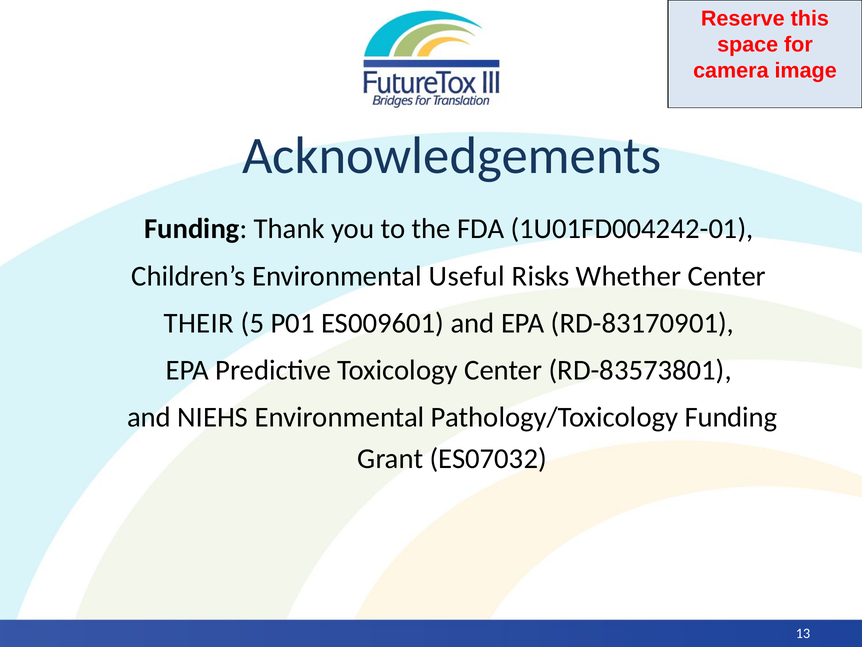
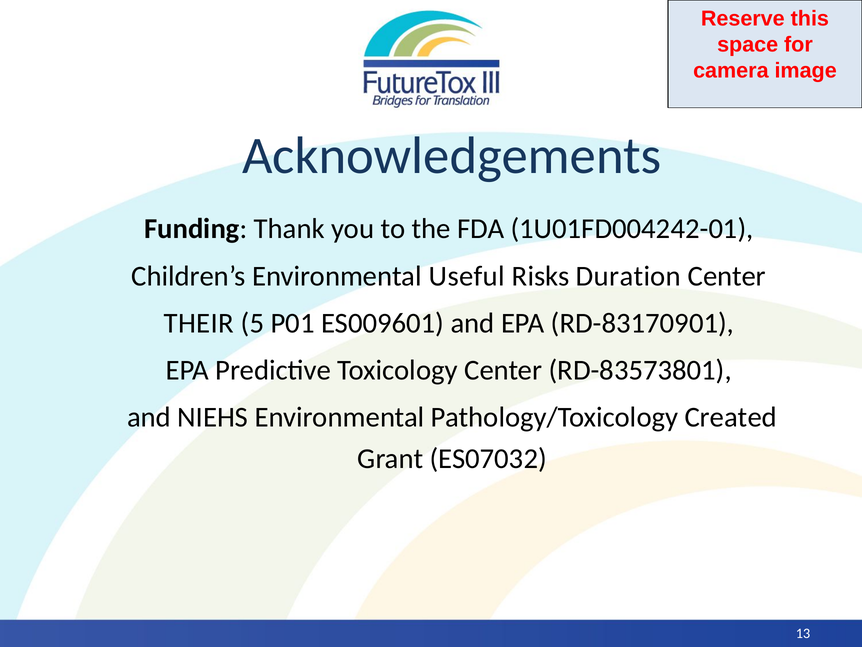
Whether: Whether -> Duration
Pathology/Toxicology Funding: Funding -> Created
